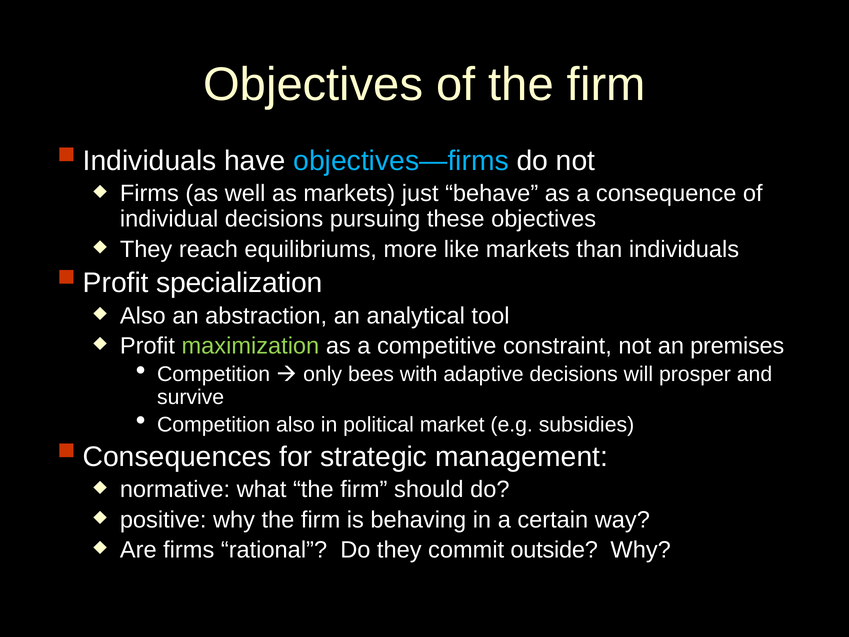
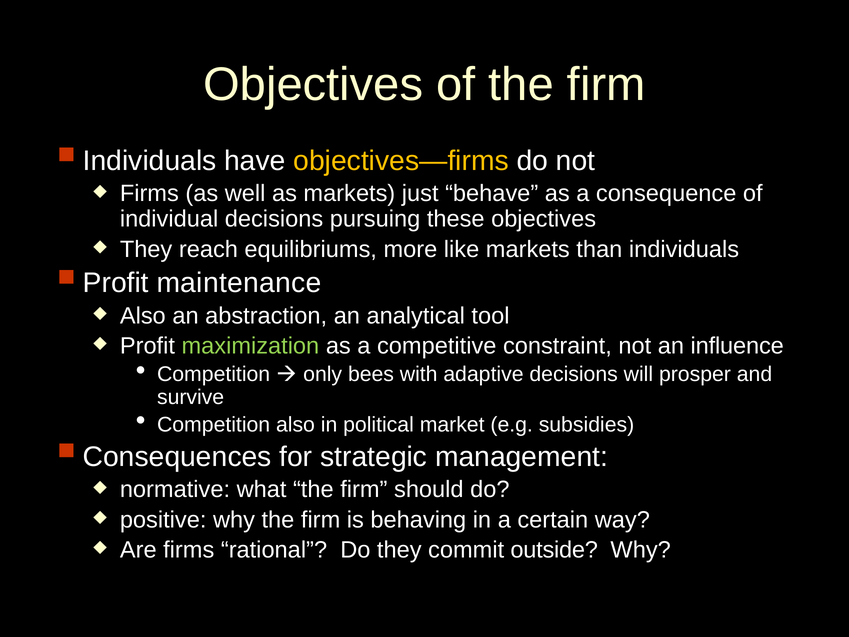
objectives—firms colour: light blue -> yellow
specialization: specialization -> maintenance
premises: premises -> influence
